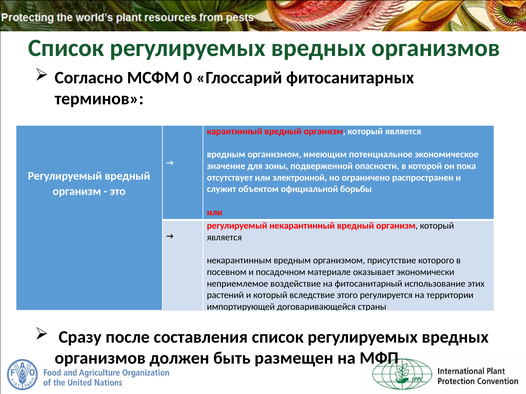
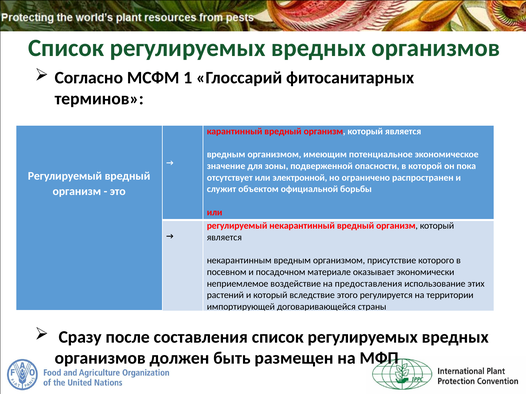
0: 0 -> 1
фитосанитарный: фитосанитарный -> предоставления
